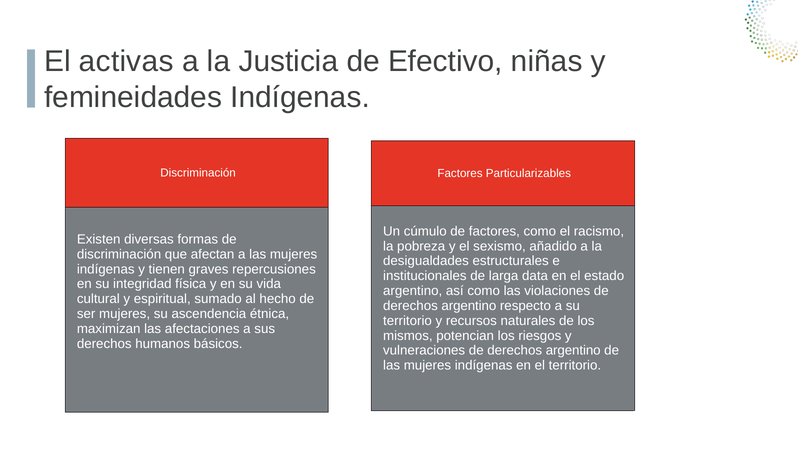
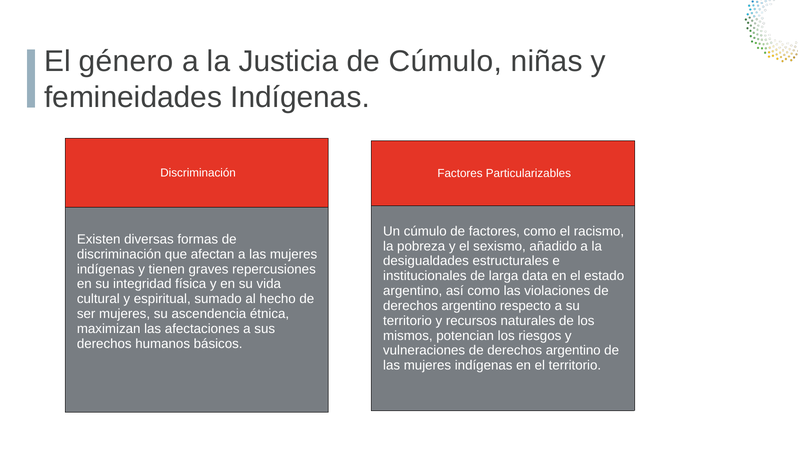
activas: activas -> género
de Efectivo: Efectivo -> Cúmulo
